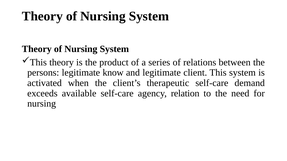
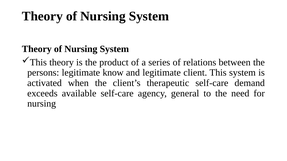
relation: relation -> general
